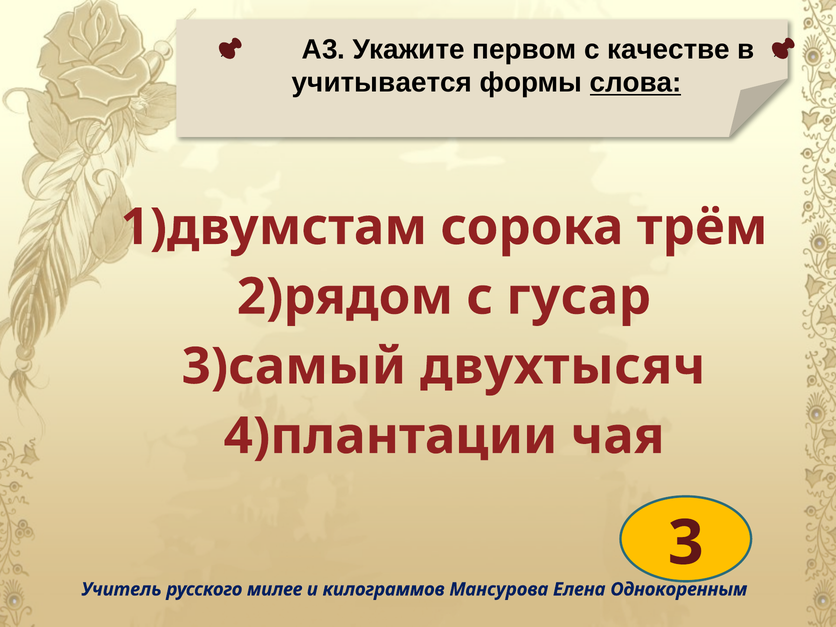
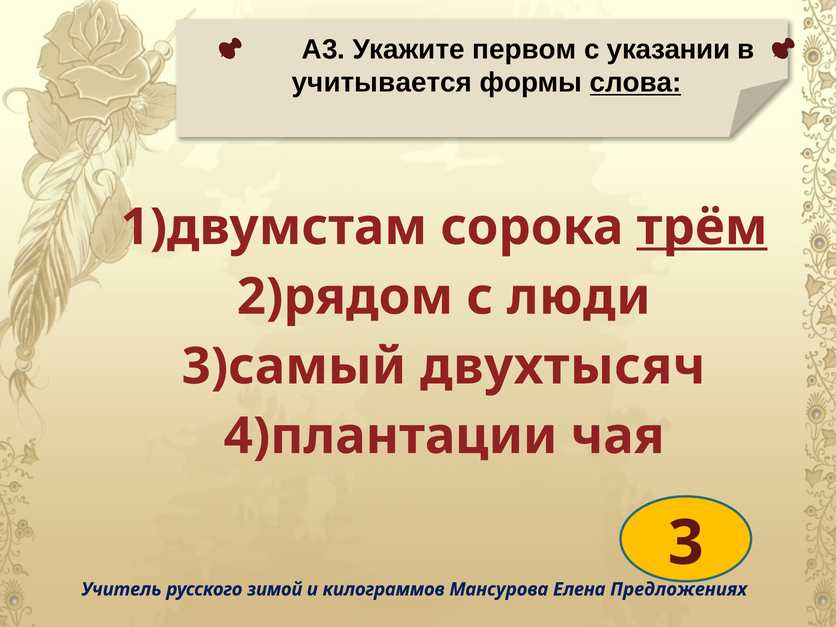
качестве: качестве -> указании
трём underline: none -> present
гусар: гусар -> люди
милее: милее -> зимой
Однокоренным: Однокоренным -> Предложениях
